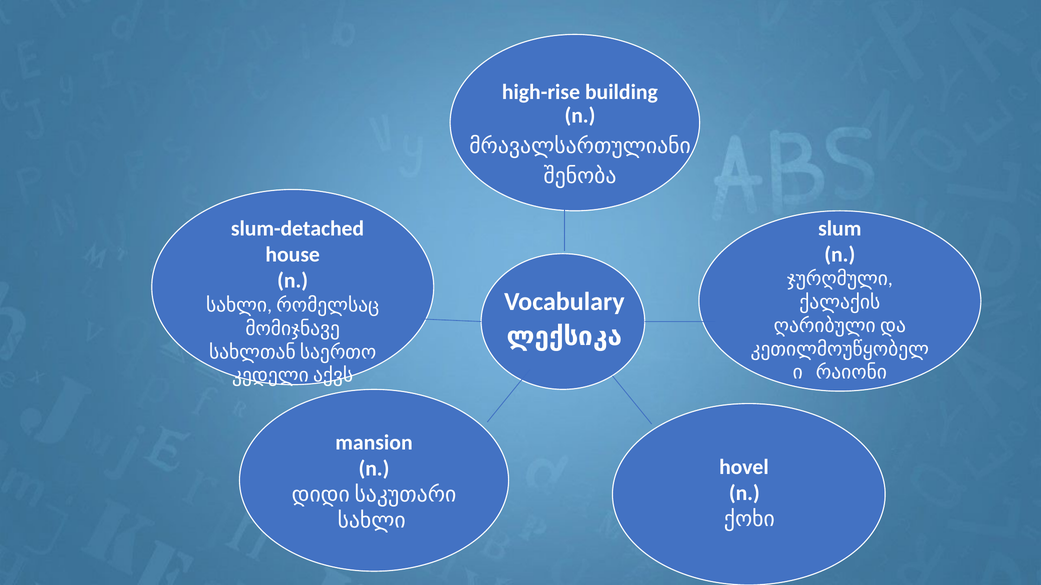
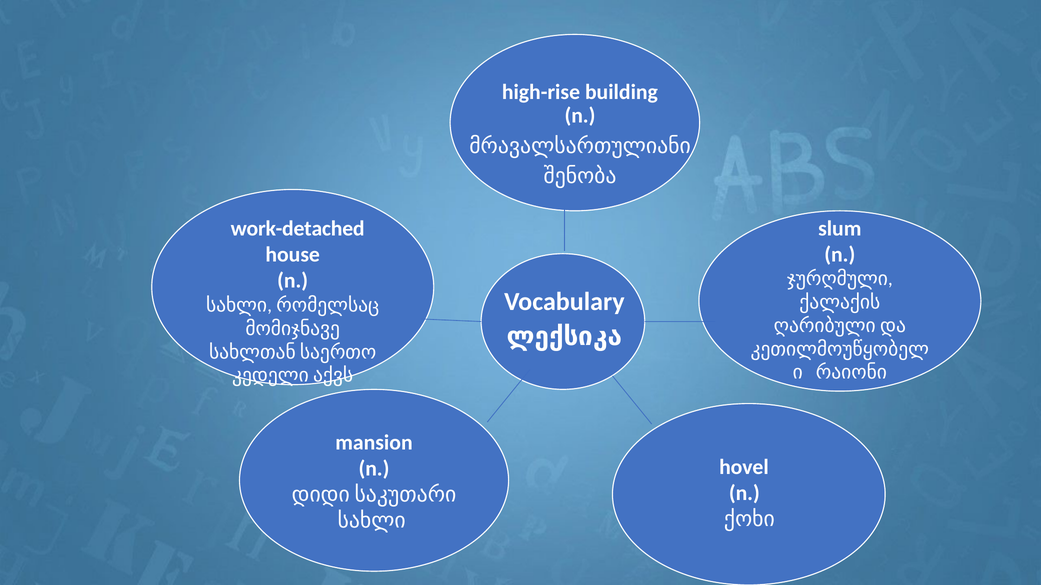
slum-detached: slum-detached -> work-detached
